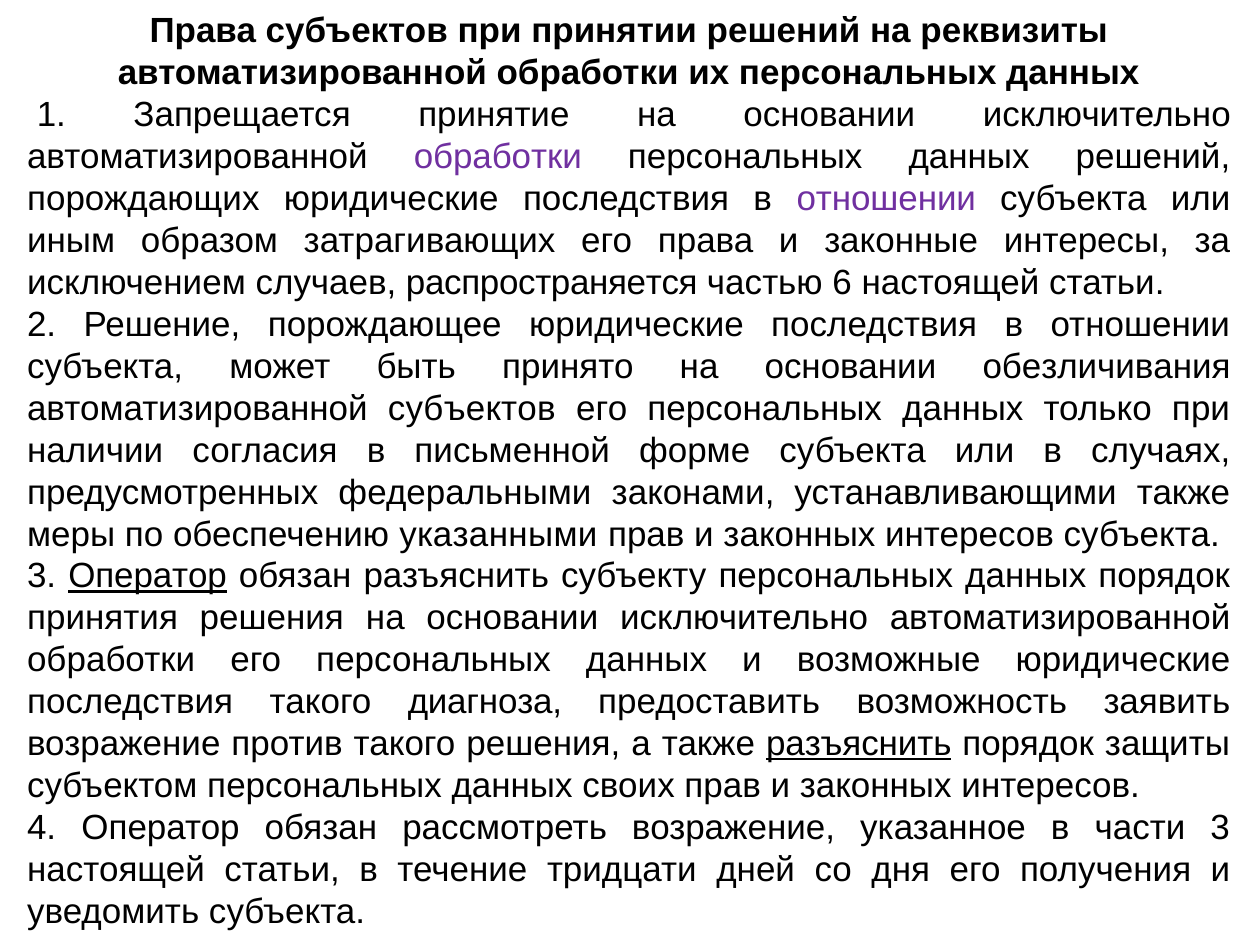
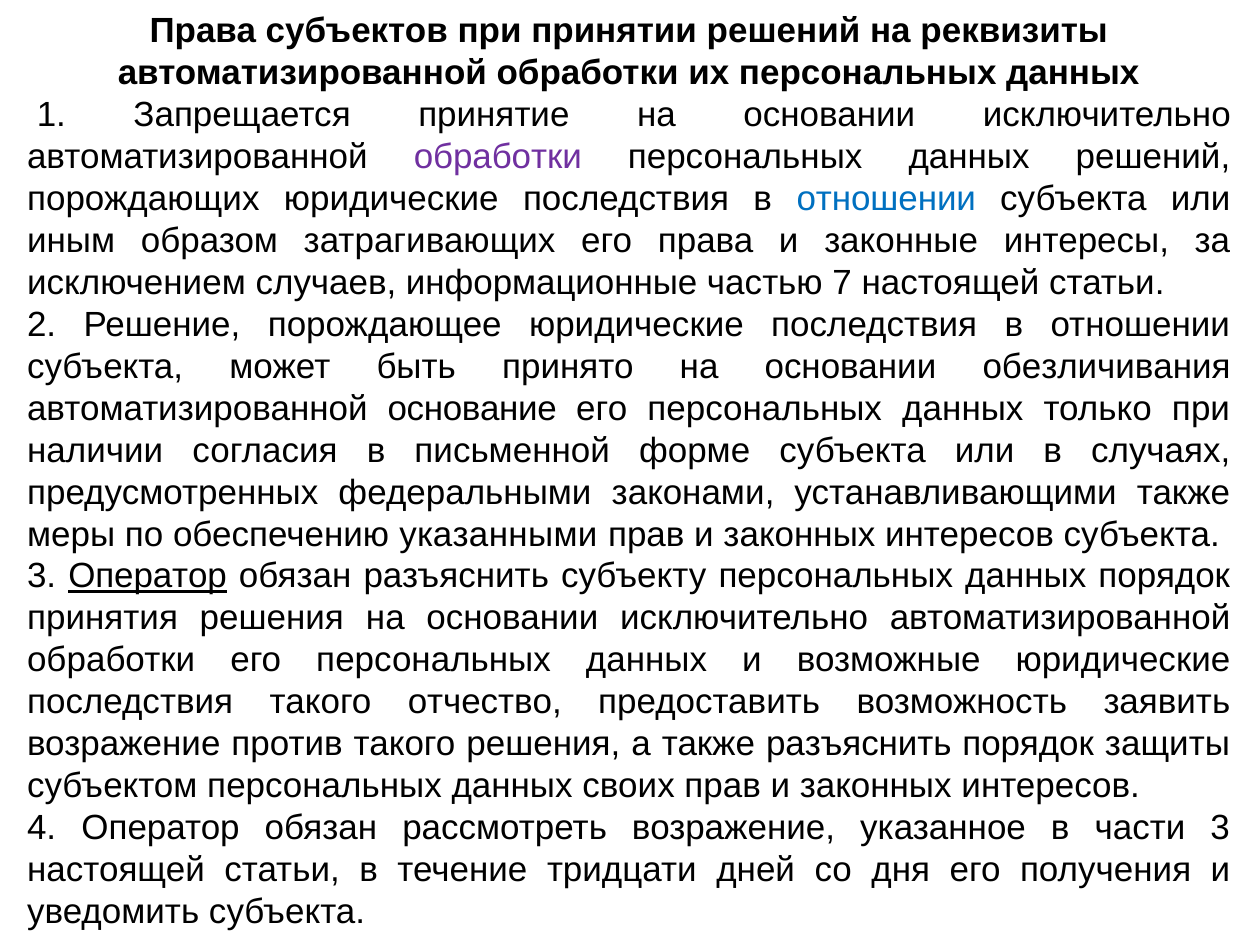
отношении at (886, 199) colour: purple -> blue
распространяется: распространяется -> информационные
6: 6 -> 7
автоматизированной субъектов: субъектов -> основание
диагноза: диагноза -> отчество
разъяснить at (859, 745) underline: present -> none
